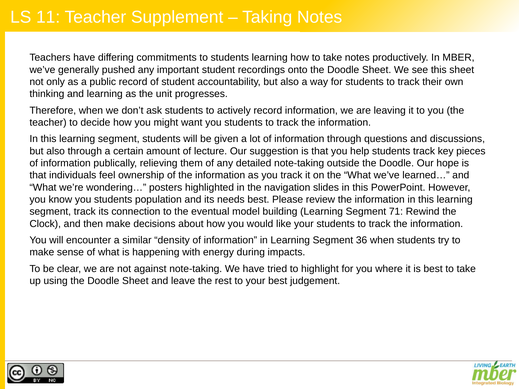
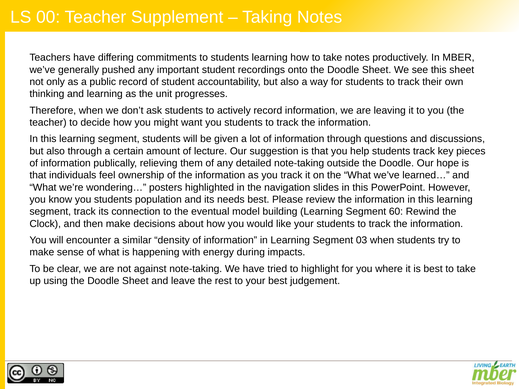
11: 11 -> 00
71: 71 -> 60
36: 36 -> 03
